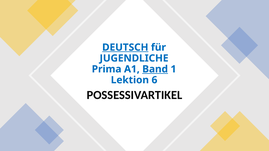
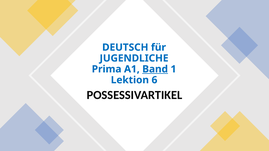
DEUTSCH underline: present -> none
